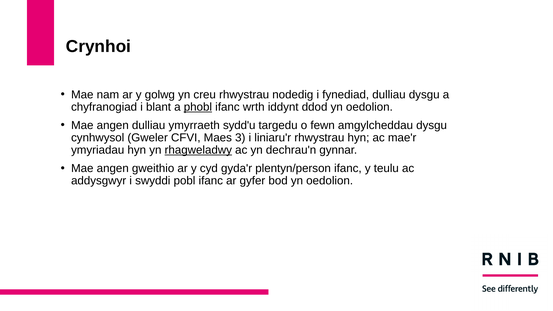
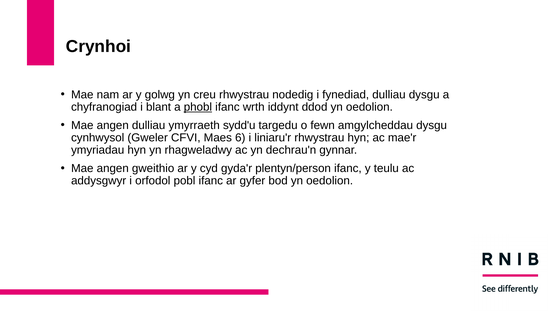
3: 3 -> 6
rhagweladwy underline: present -> none
swyddi: swyddi -> orfodol
